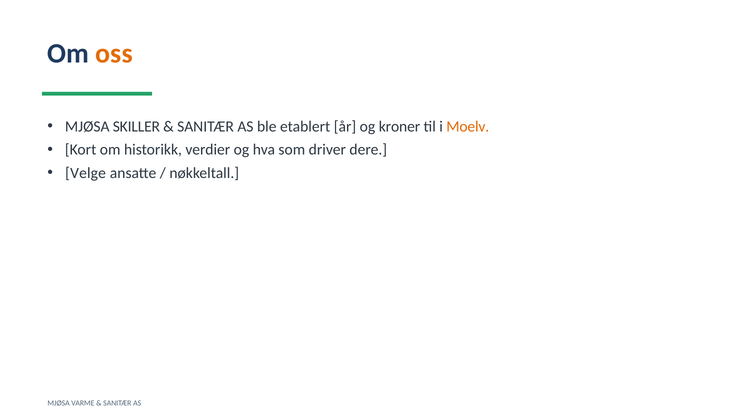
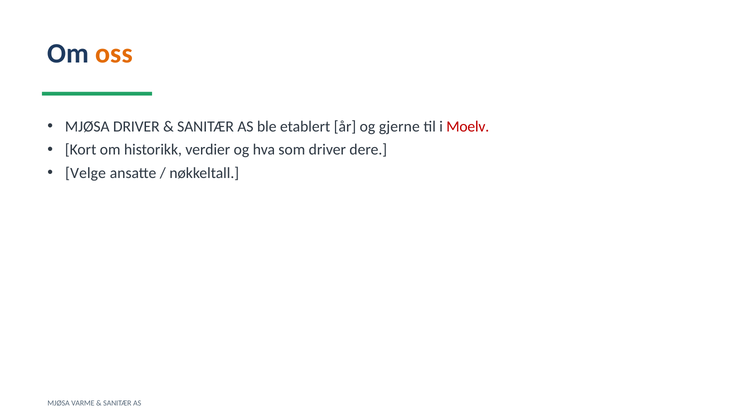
MJØSA SKILLER: SKILLER -> DRIVER
kroner: kroner -> gjerne
Moelv colour: orange -> red
